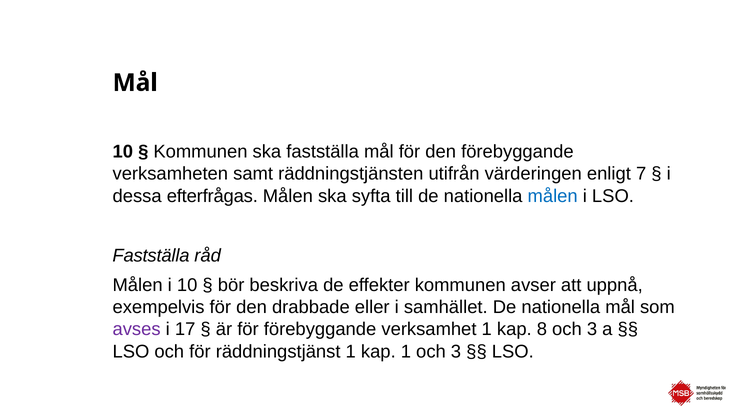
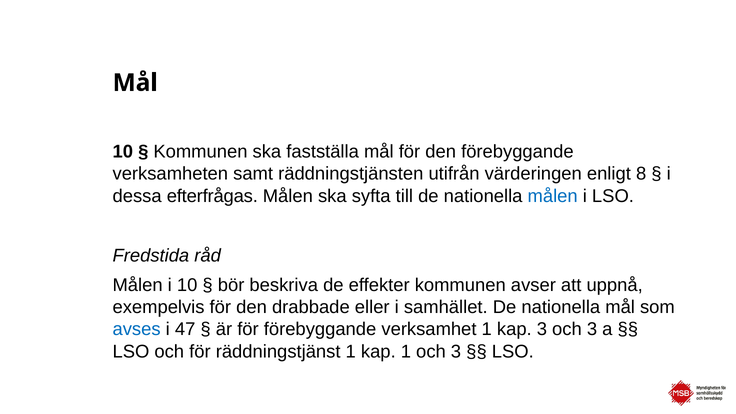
7: 7 -> 8
Fastställa at (151, 255): Fastställa -> Fredstida
avses colour: purple -> blue
17: 17 -> 47
kap 8: 8 -> 3
